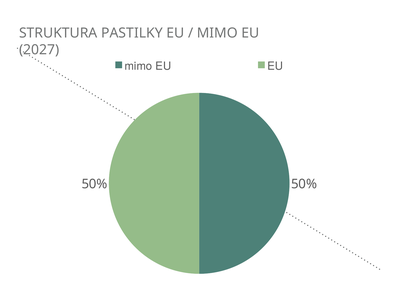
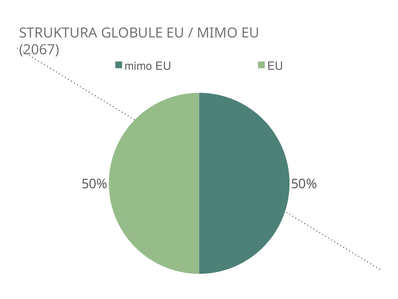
PASTILKY: PASTILKY -> GLOBULE
2027: 2027 -> 2067
